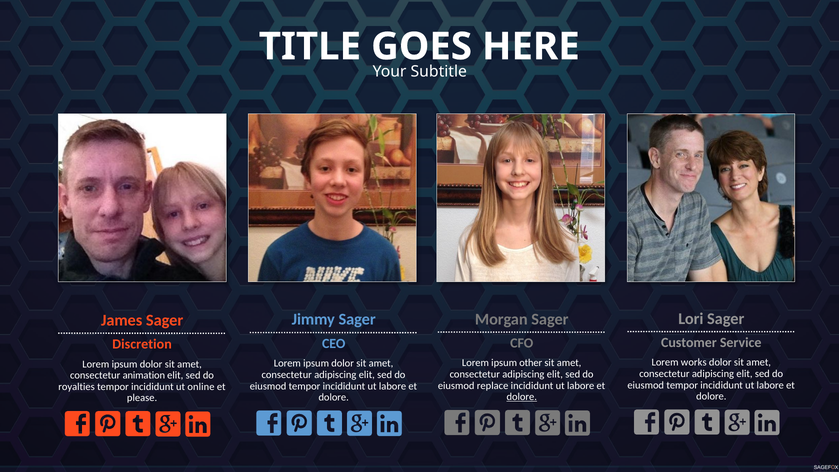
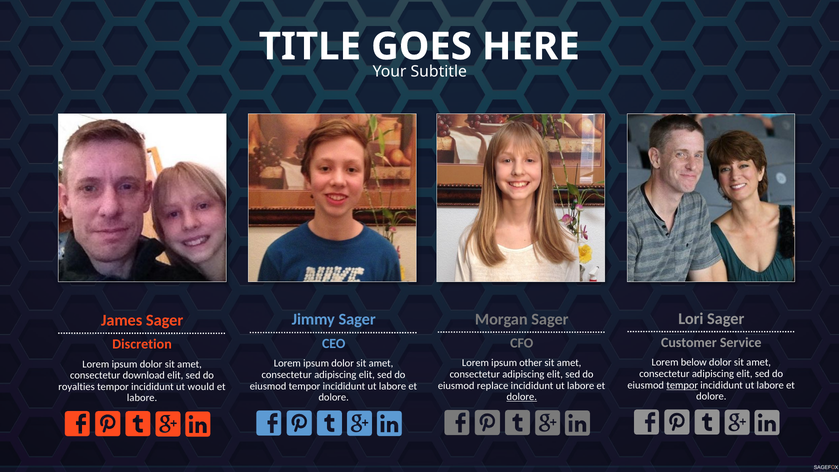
works: works -> below
animation: animation -> download
tempor at (682, 385) underline: none -> present
online: online -> would
please at (142, 398): please -> labore
